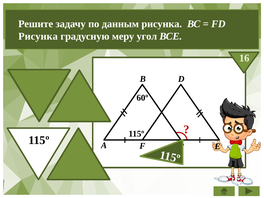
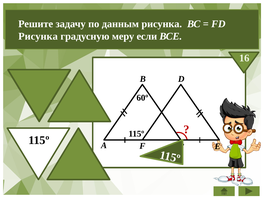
угол: угол -> если
